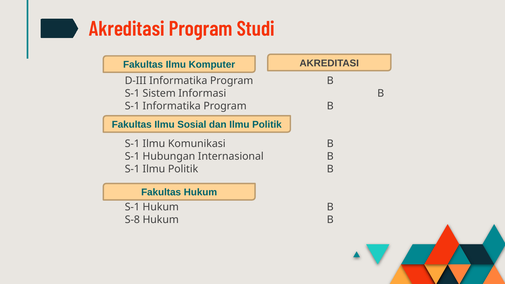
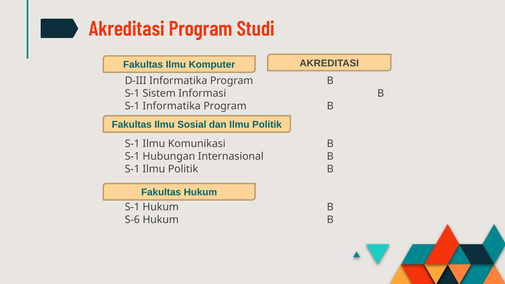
S-8: S-8 -> S-6
